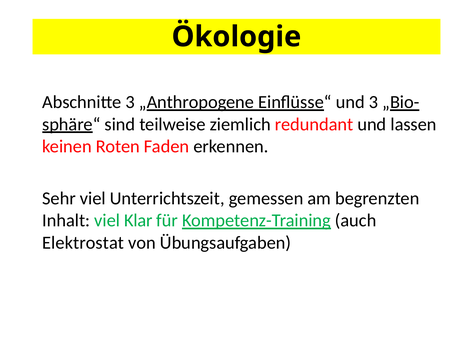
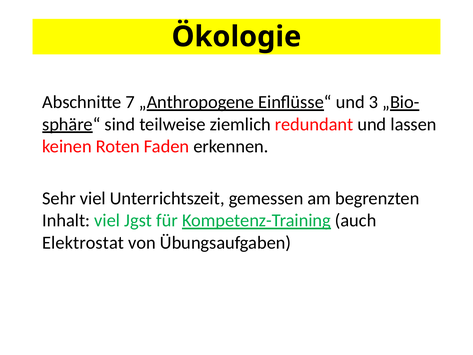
Abschnitte 3: 3 -> 7
Klar: Klar -> Jgst
